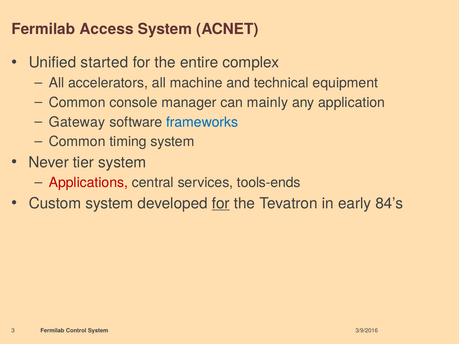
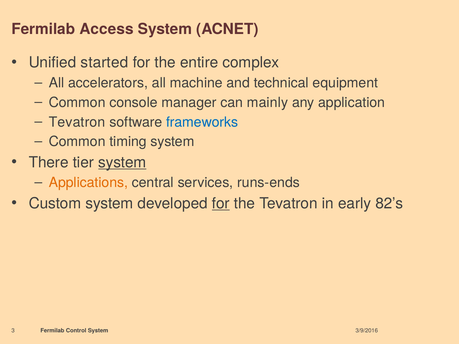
Gateway at (77, 122): Gateway -> Tevatron
Never: Never -> There
system at (122, 163) underline: none -> present
Applications colour: red -> orange
tools-ends: tools-ends -> runs-ends
84’s: 84’s -> 82’s
